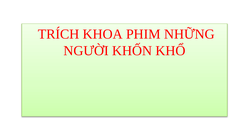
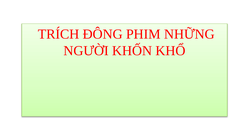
KHOA: KHOA -> ĐÔNG
